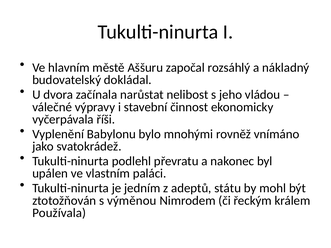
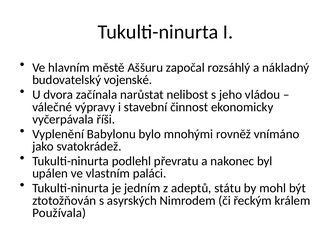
dokládal: dokládal -> vojenské
výměnou: výměnou -> asyrských
